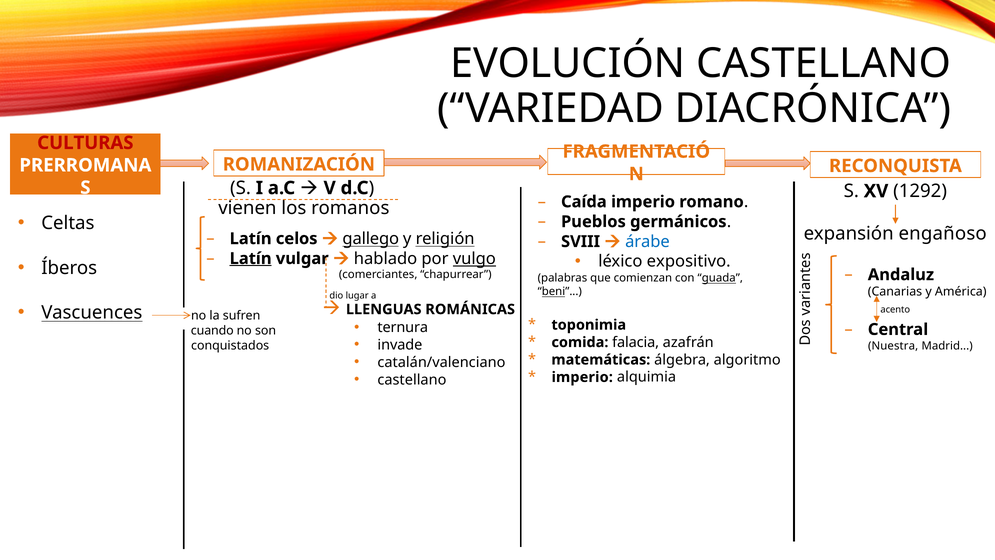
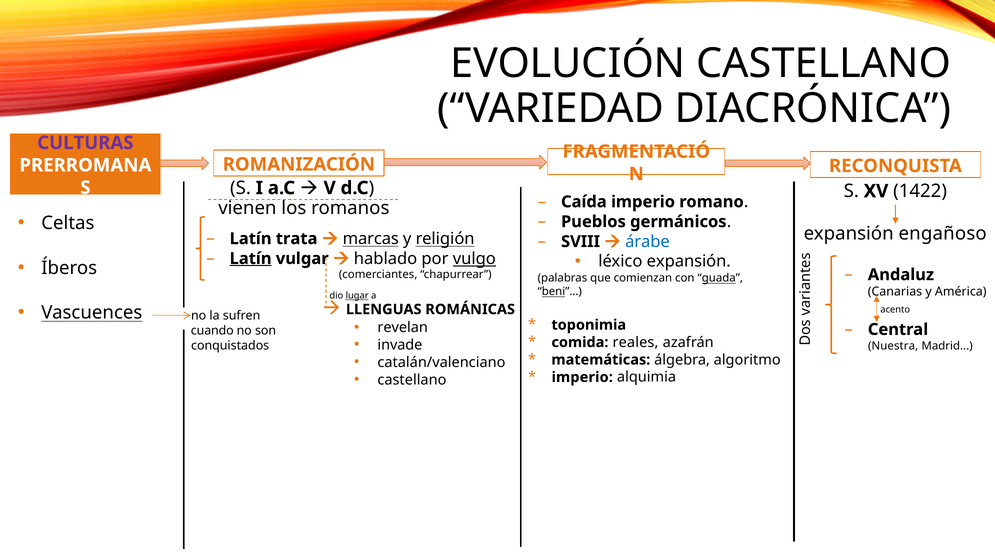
CULTURAS colour: red -> purple
1292: 1292 -> 1422
celos: celos -> trata
gallego: gallego -> marcas
léxico expositivo: expositivo -> expansión
lugar underline: none -> present
ternura: ternura -> revelan
falacia: falacia -> reales
